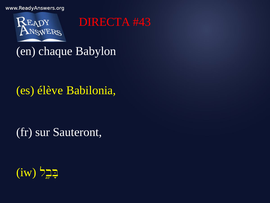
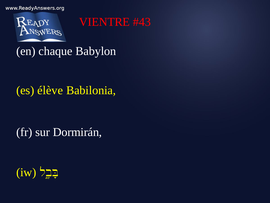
DIRECTA: DIRECTA -> VIENTRE
Sauteront: Sauteront -> Dormirán
